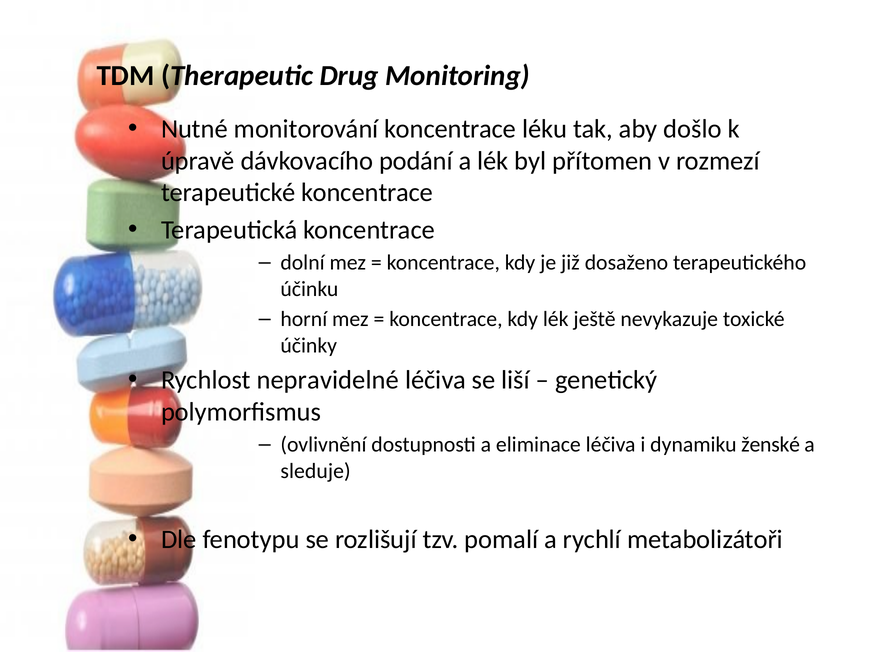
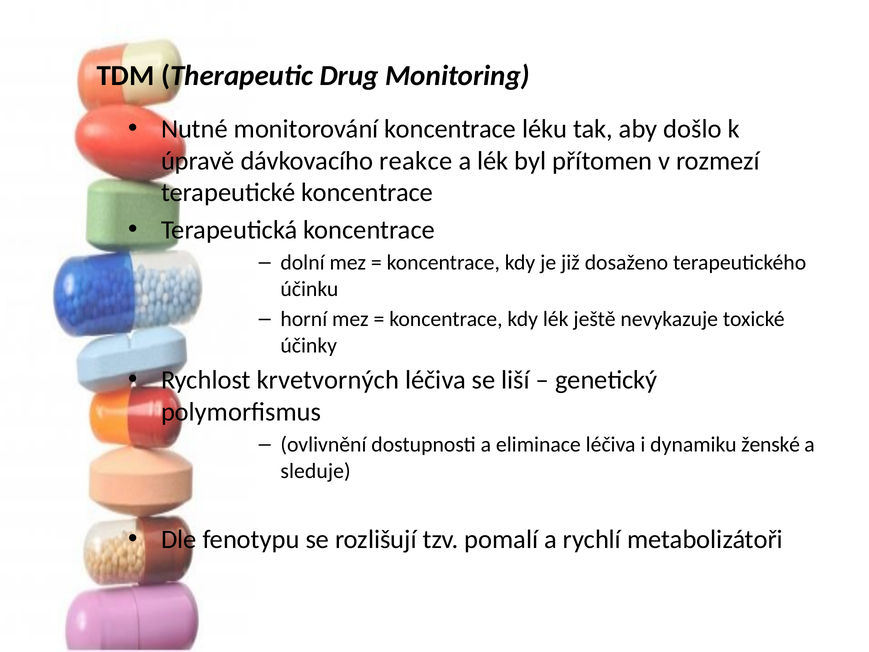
podání: podání -> reakce
nepravidelné: nepravidelné -> krvetvorných
